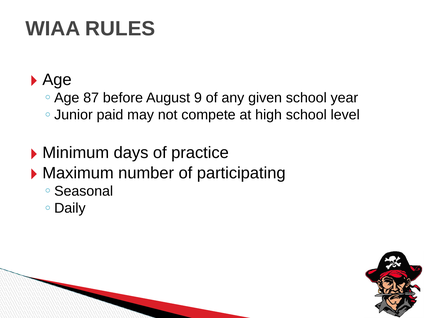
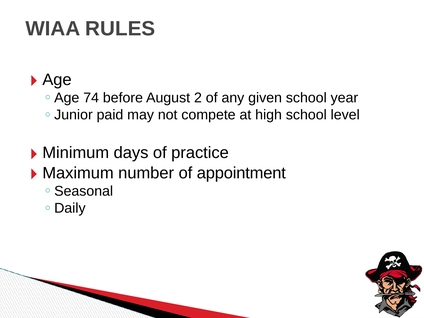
87: 87 -> 74
9: 9 -> 2
participating: participating -> appointment
